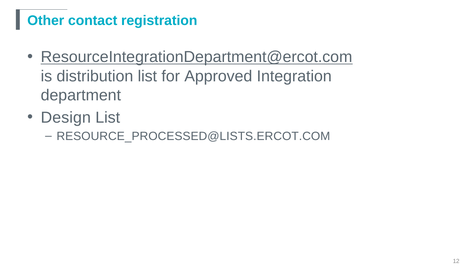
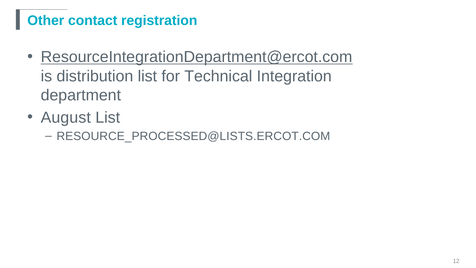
Approved: Approved -> Technical
Design: Design -> August
